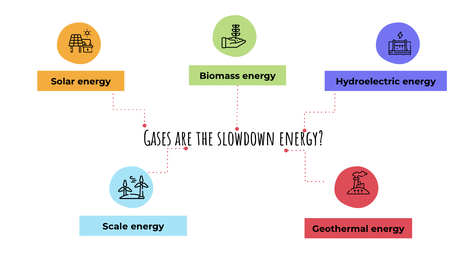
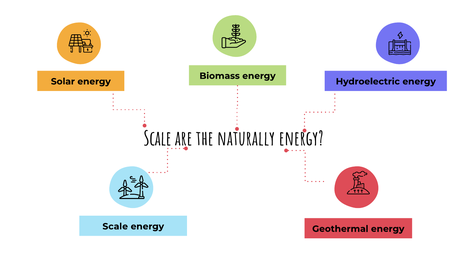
Gases at (157, 139): Gases -> Scale
slowdown: slowdown -> naturally
